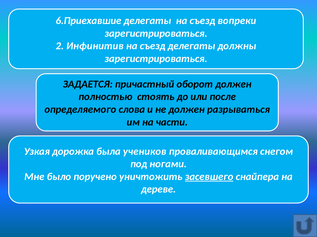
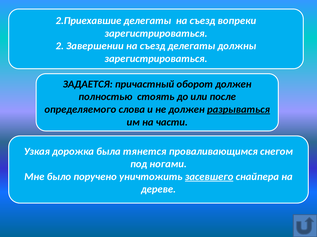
6.Приехавшие: 6.Приехавшие -> 2.Приехавшие
Инфинитив: Инфинитив -> Завершении
разрываться underline: none -> present
учеников: учеников -> тянется
